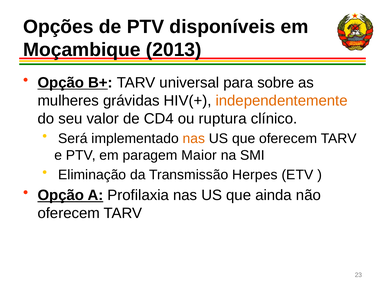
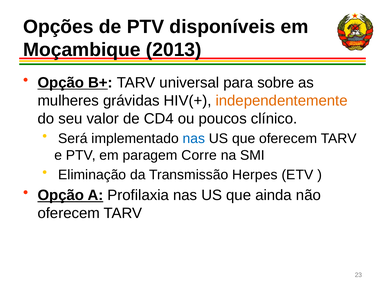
ruptura: ruptura -> poucos
nas at (194, 139) colour: orange -> blue
Maior: Maior -> Corre
